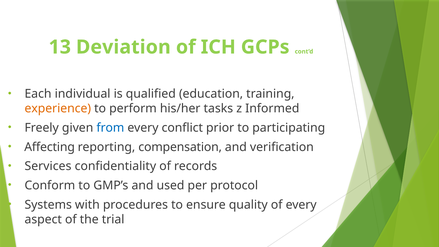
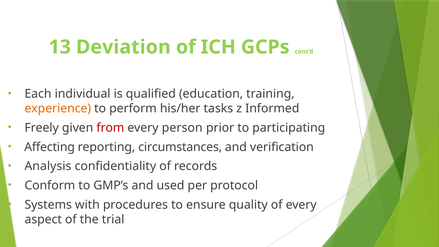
from colour: blue -> red
conflict: conflict -> person
compensation: compensation -> circumstances
Services: Services -> Analysis
